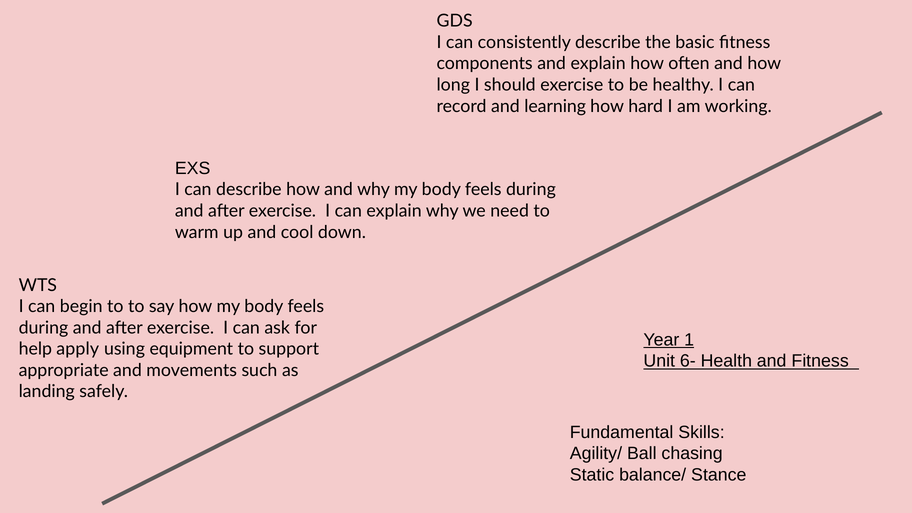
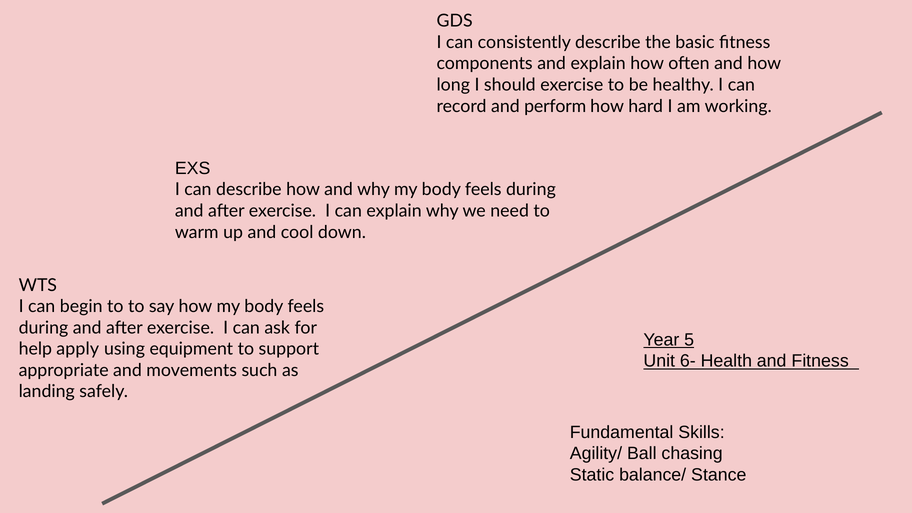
learning: learning -> perform
1: 1 -> 5
